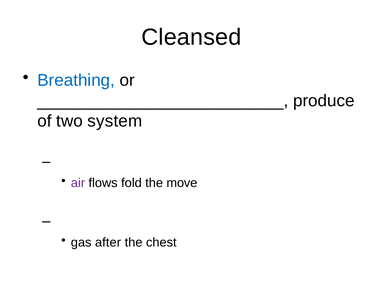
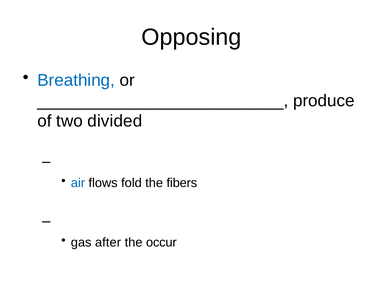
Cleansed: Cleansed -> Opposing
system: system -> divided
air colour: purple -> blue
move: move -> fibers
chest: chest -> occur
